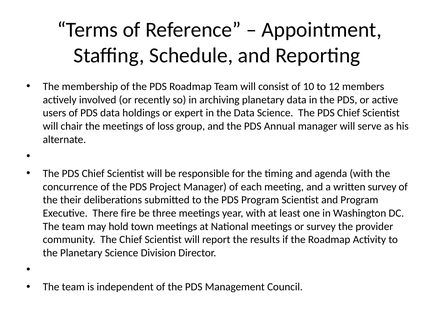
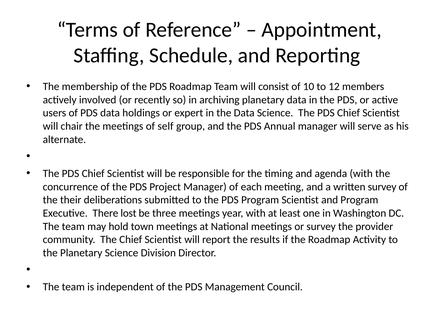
loss: loss -> self
fire: fire -> lost
